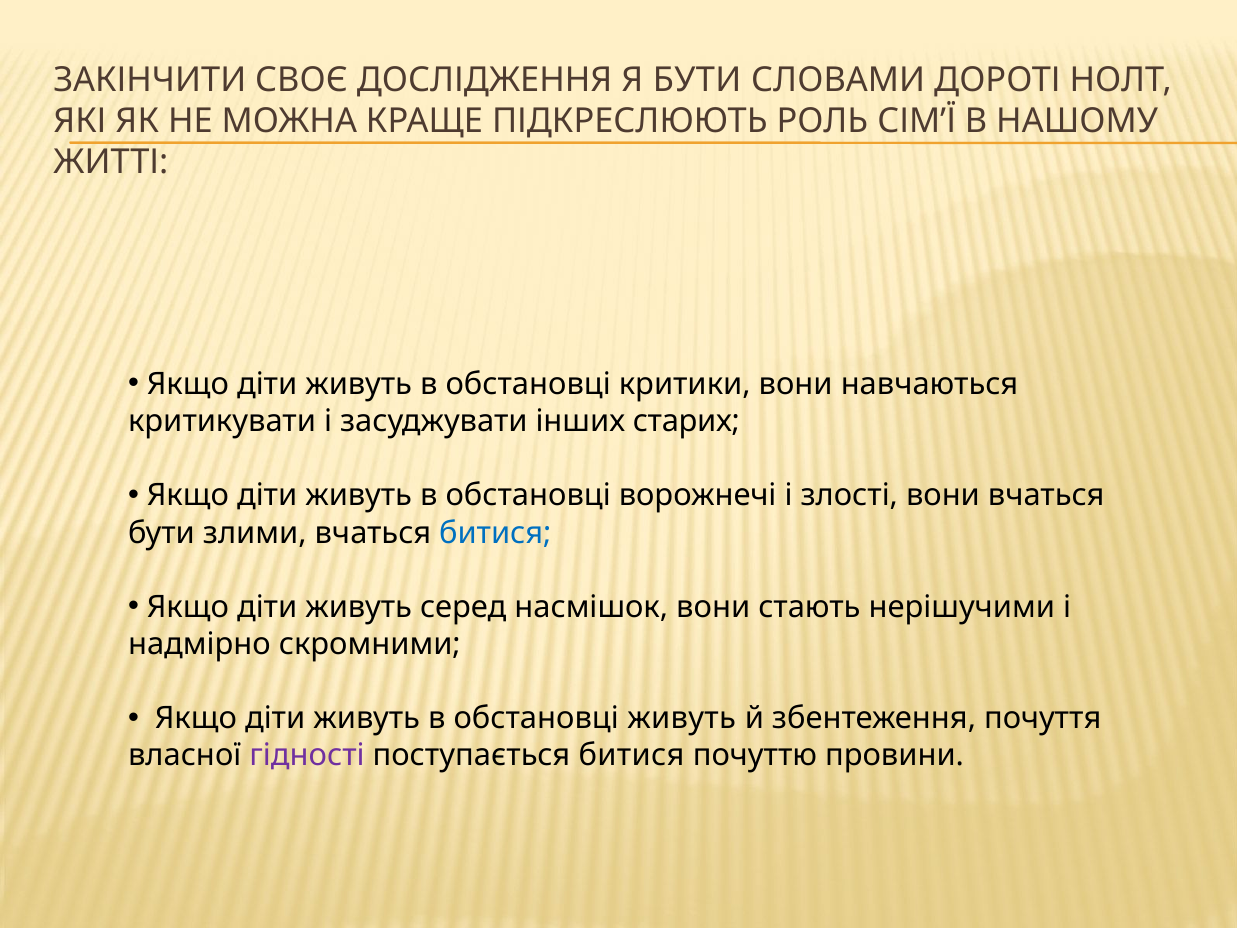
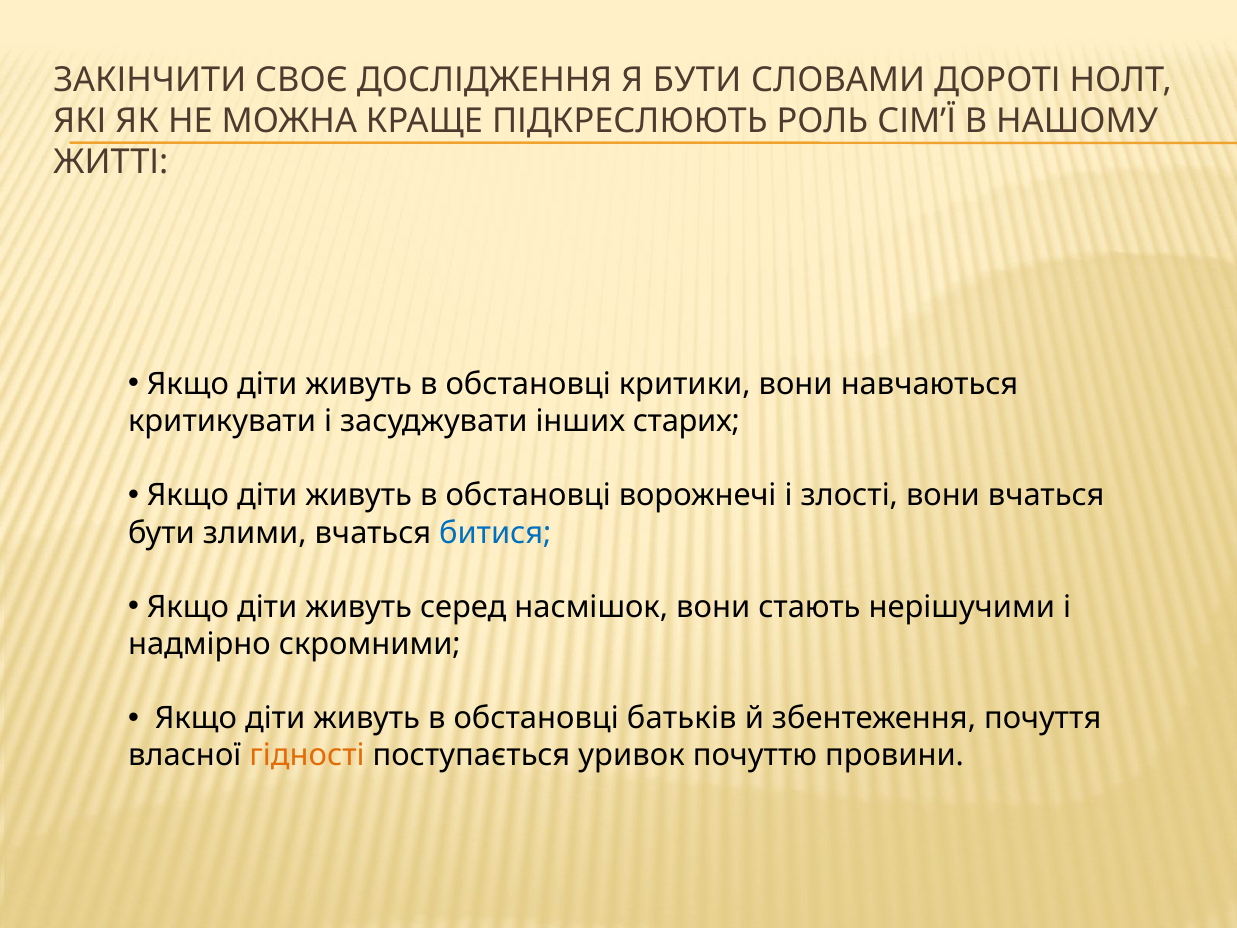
обстановці живуть: живуть -> батьків
гідності colour: purple -> orange
поступається битися: битися -> уривок
